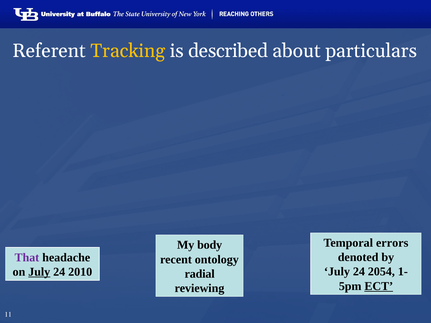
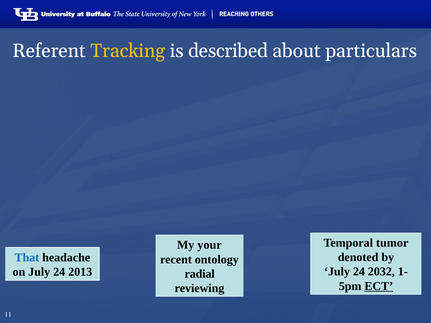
errors: errors -> tumor
body: body -> your
That colour: purple -> blue
2054: 2054 -> 2032
July at (39, 272) underline: present -> none
2010: 2010 -> 2013
